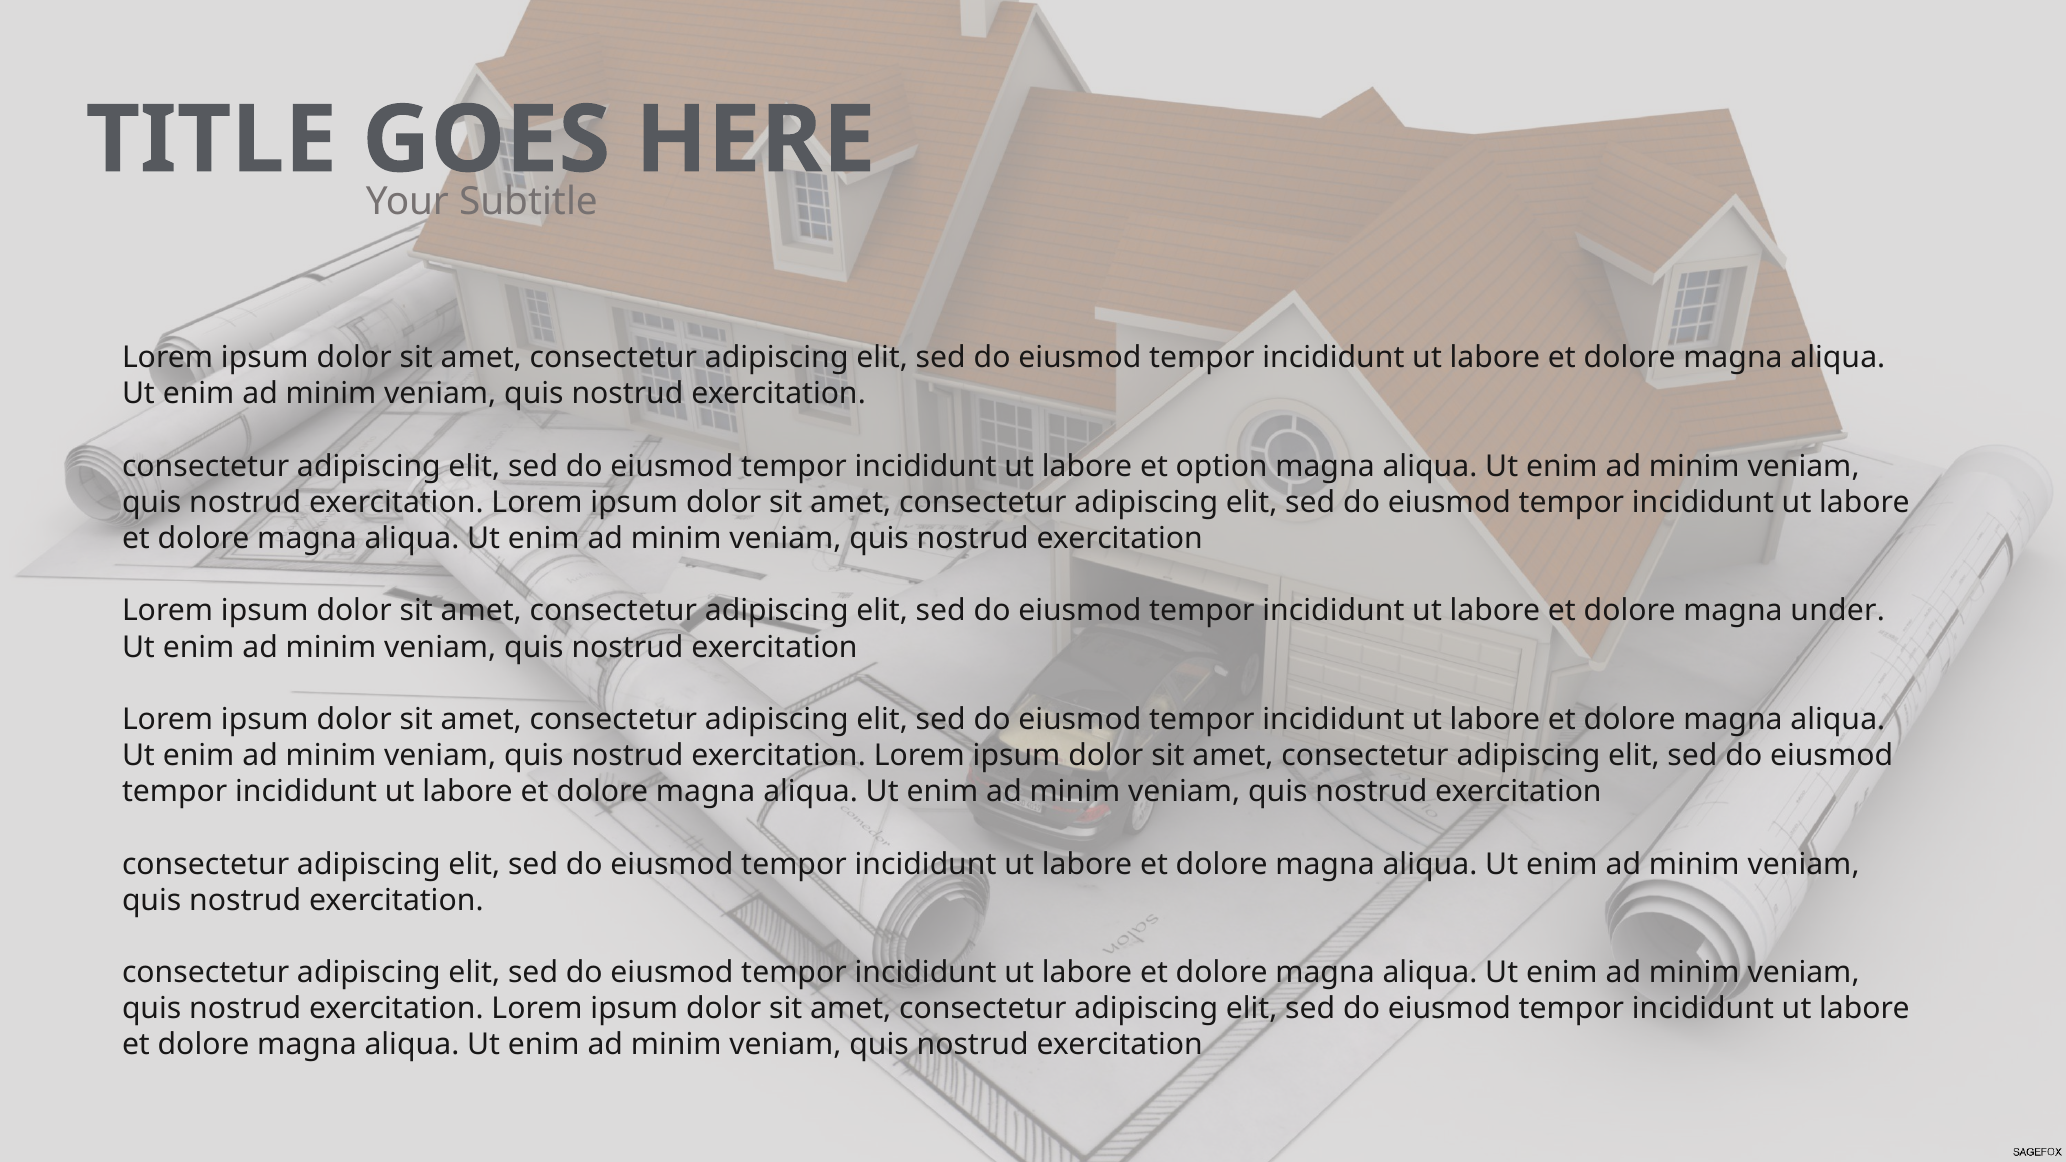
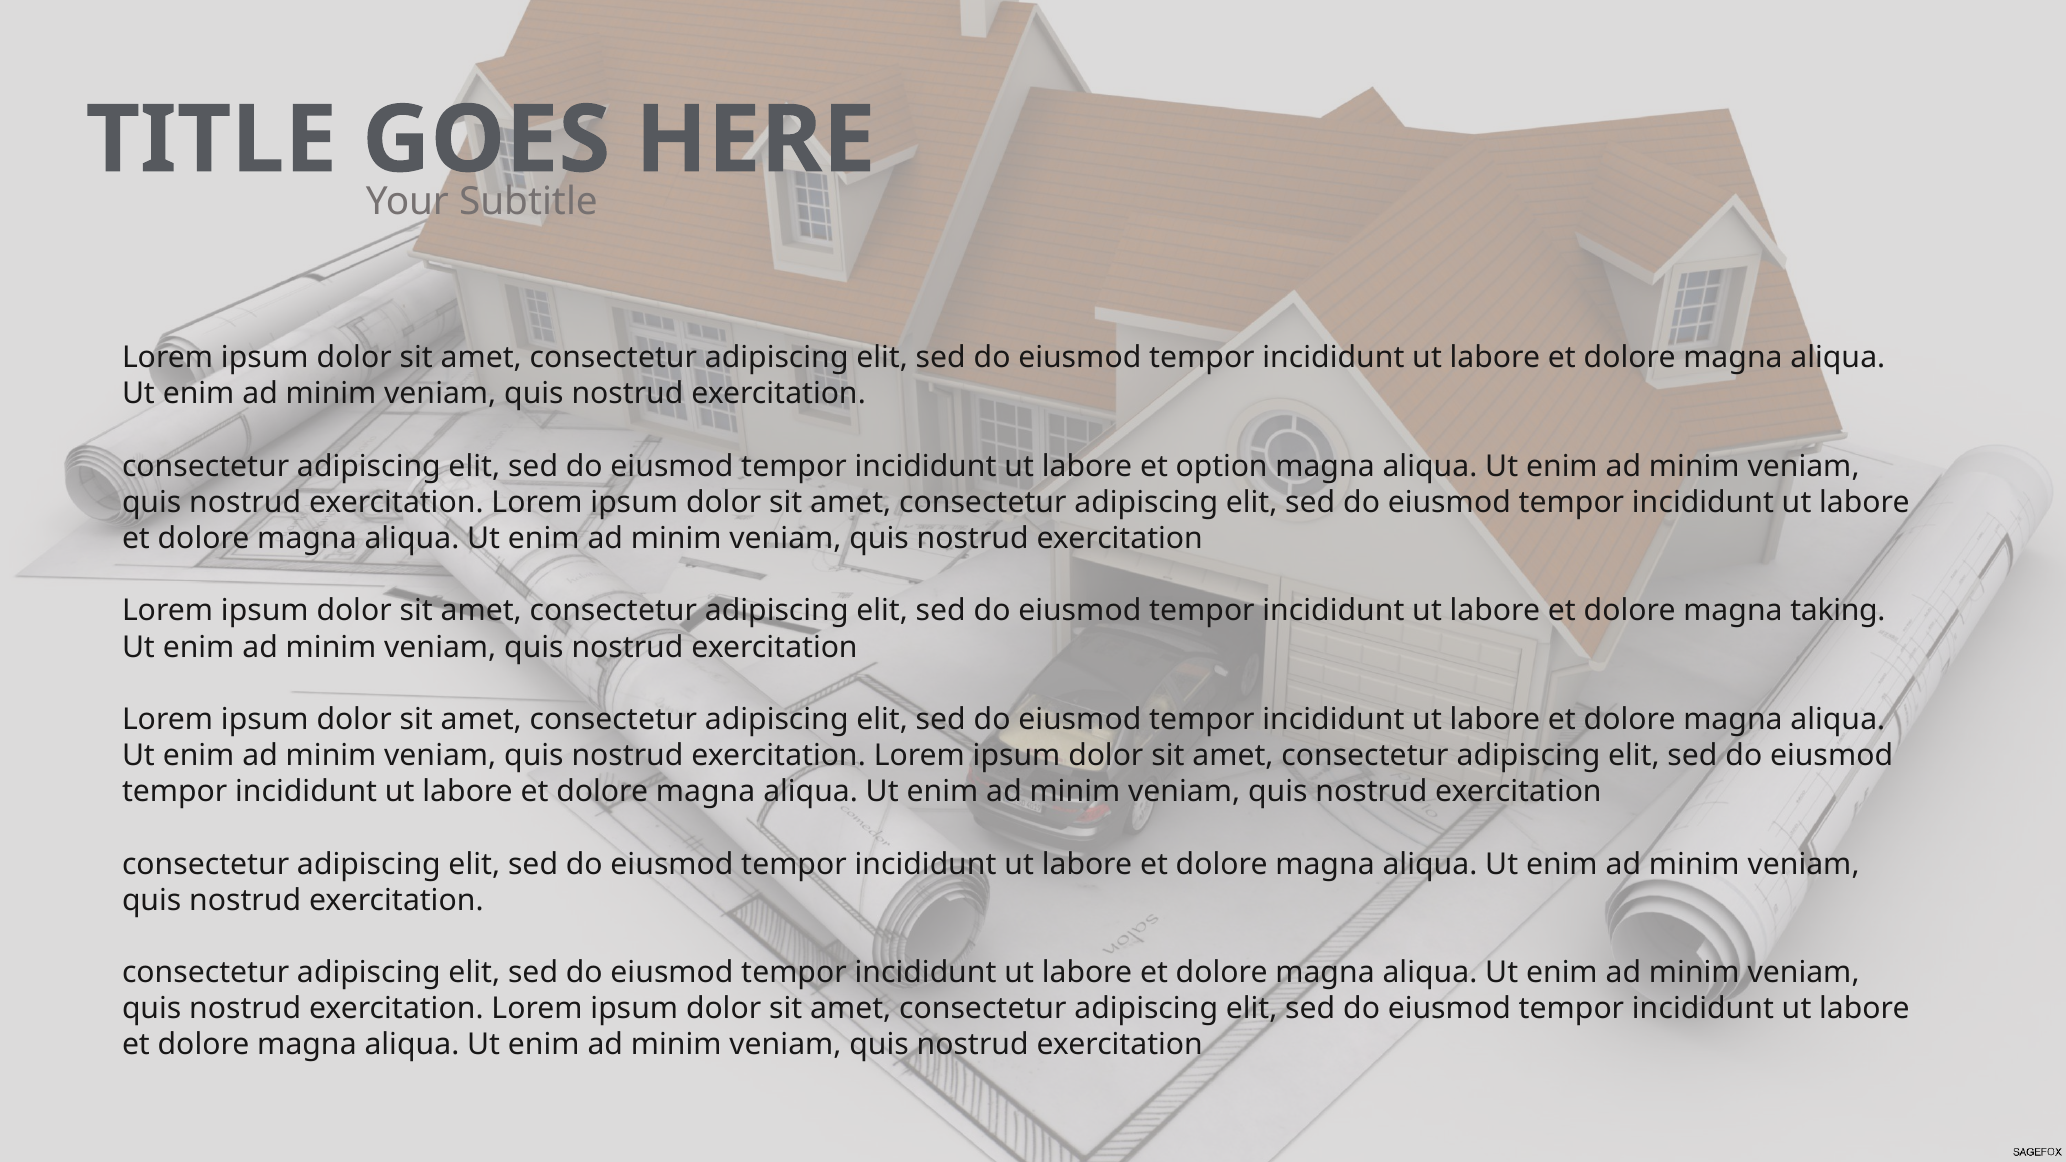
under: under -> taking
